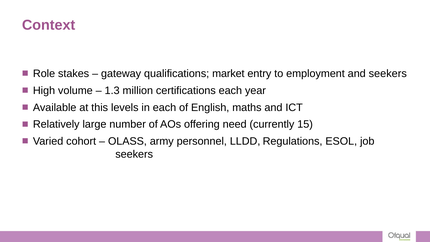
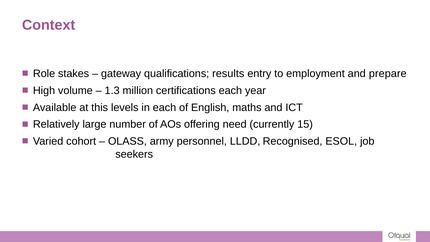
market: market -> results
and seekers: seekers -> prepare
Regulations: Regulations -> Recognised
